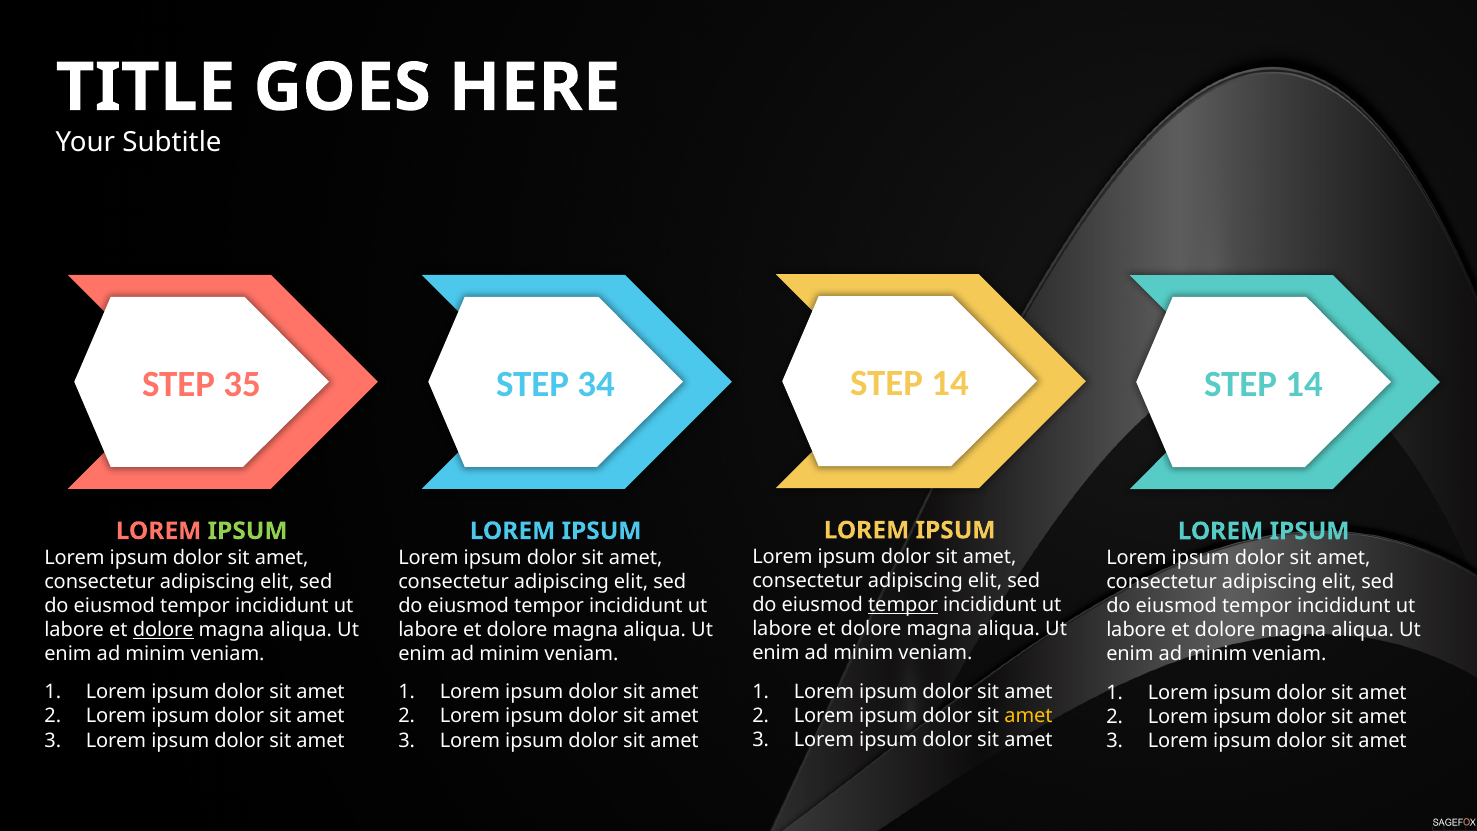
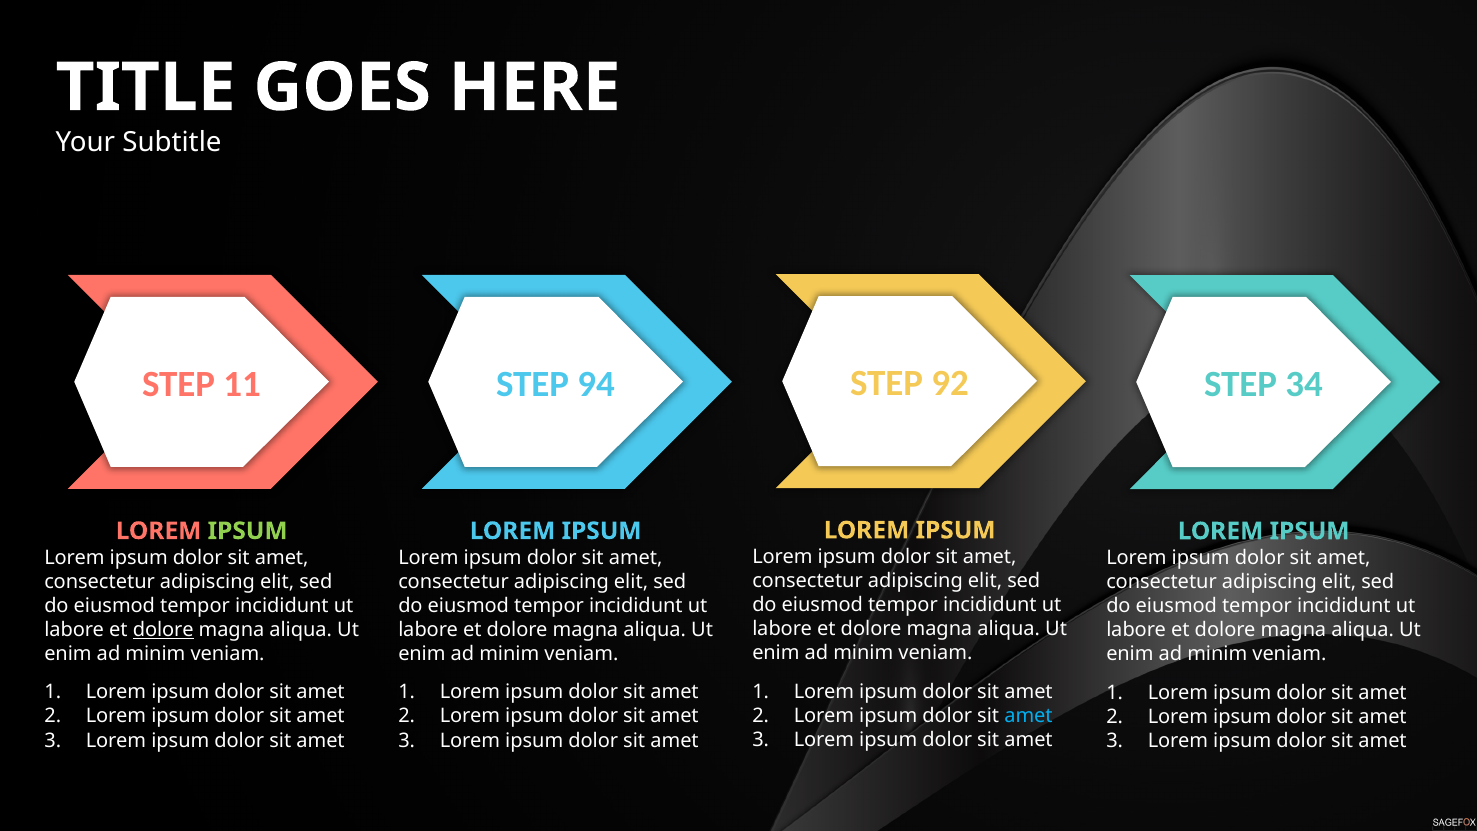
14 at (950, 384): 14 -> 92
35: 35 -> 11
34: 34 -> 94
14 at (1304, 385): 14 -> 34
tempor at (903, 605) underline: present -> none
amet at (1029, 716) colour: yellow -> light blue
